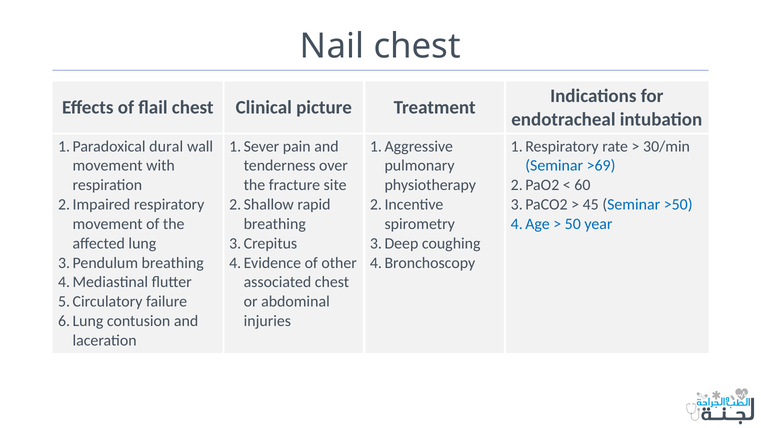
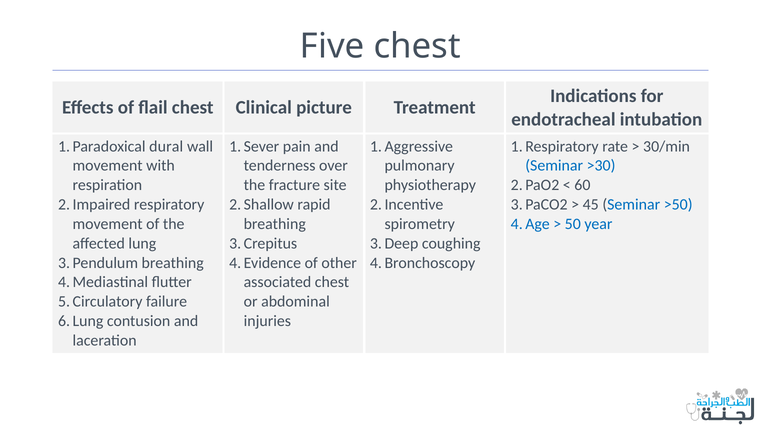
Nail: Nail -> Five
>69: >69 -> >30
